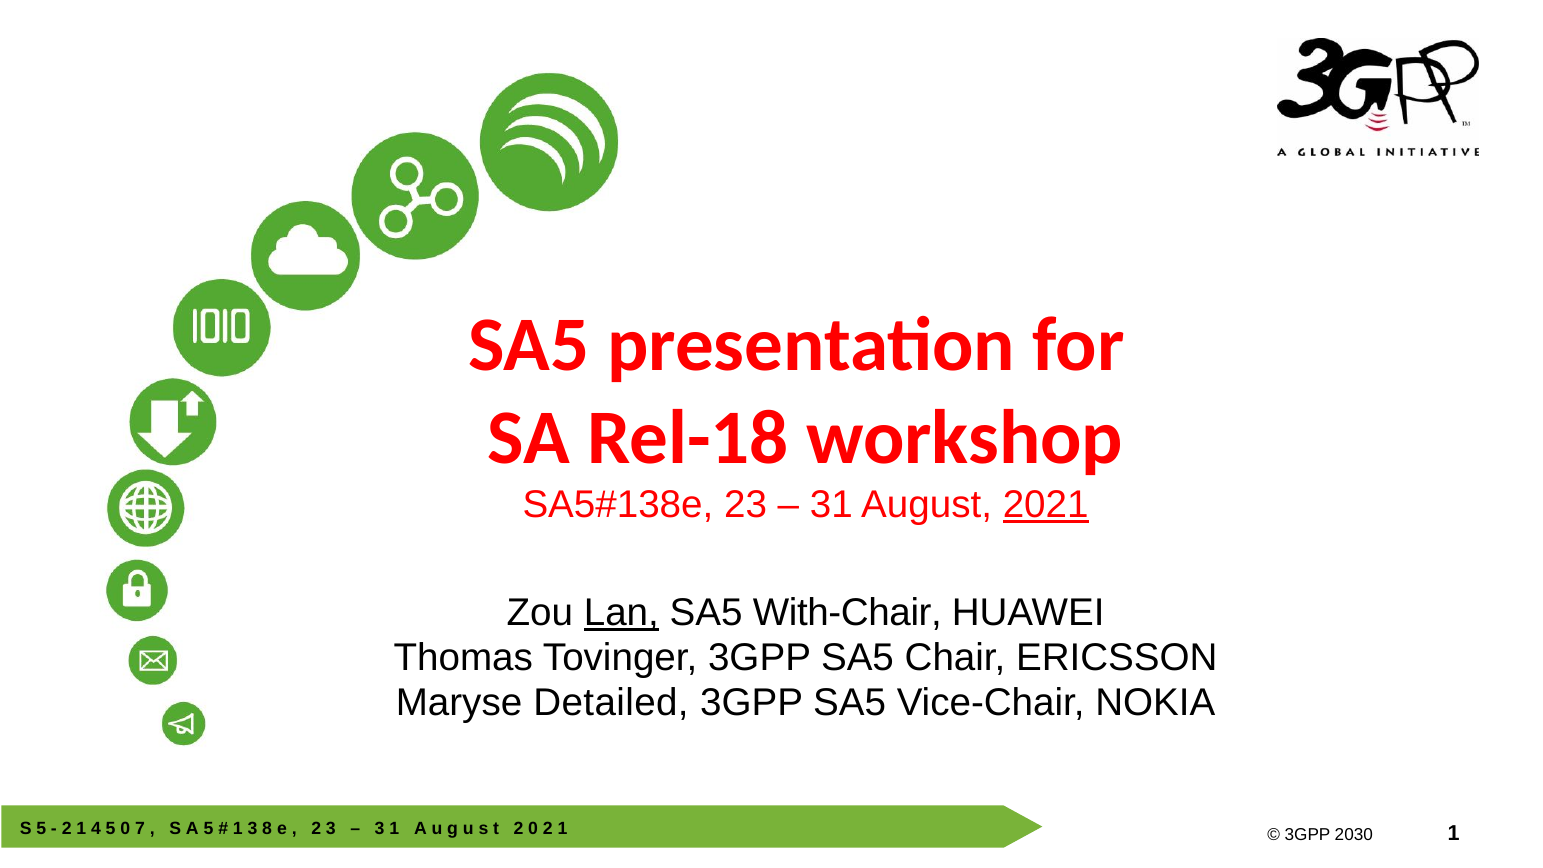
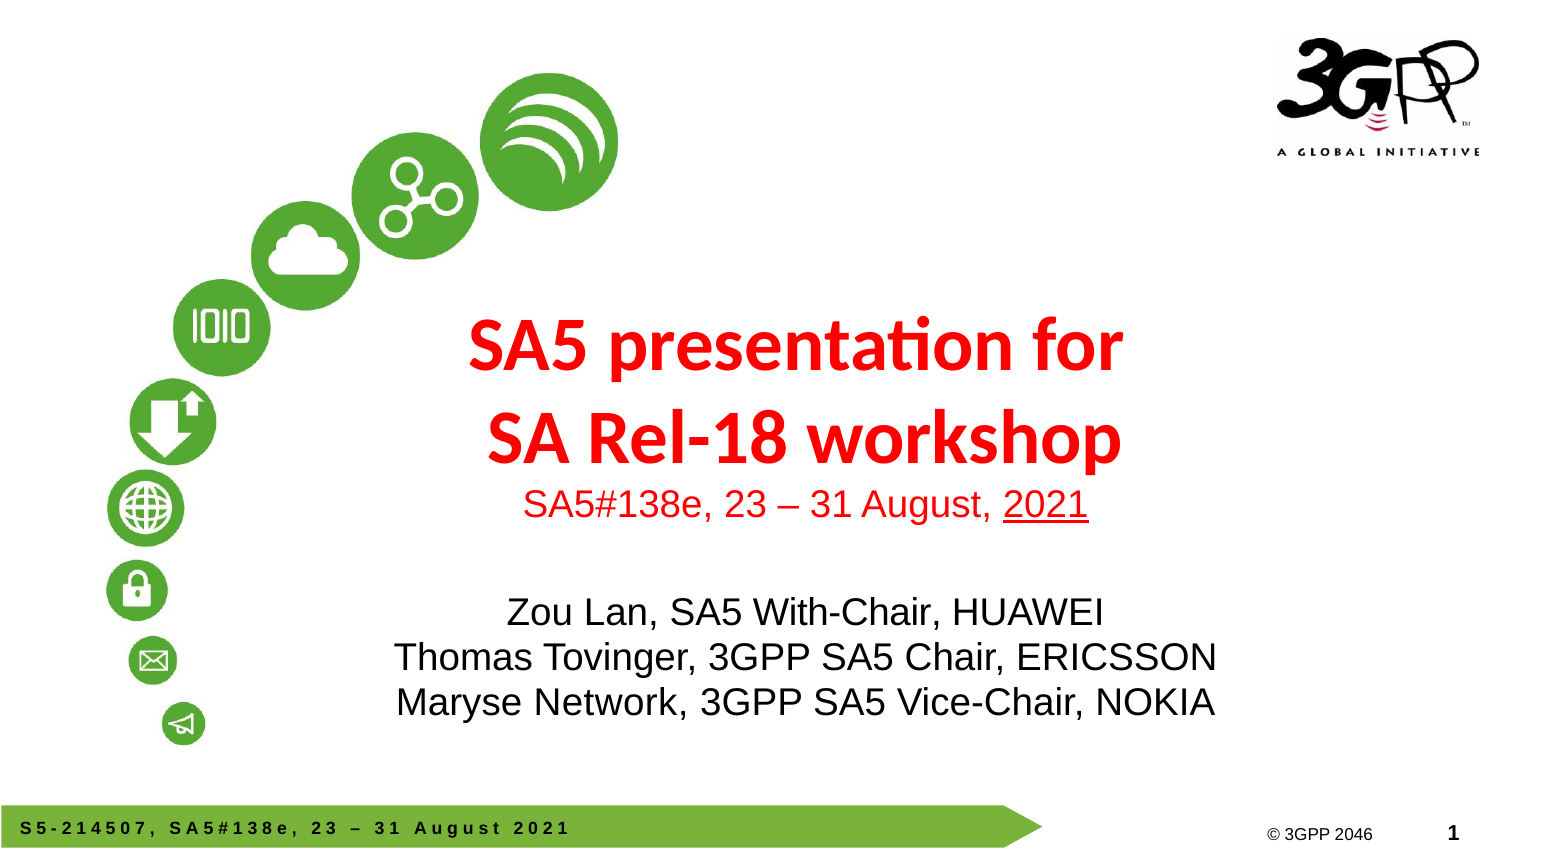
Lan underline: present -> none
Detailed: Detailed -> Network
2030: 2030 -> 2046
